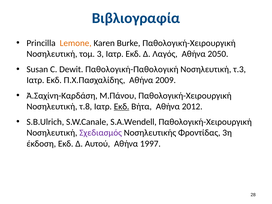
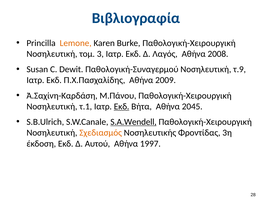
2050: 2050 -> 2008
Παθολογική-Παθολογική: Παθολογική-Παθολογική -> Παθολογική-Συναγερμού
τ.3: τ.3 -> τ.9
τ.8: τ.8 -> τ.1
2012: 2012 -> 2045
S.A.Wendell underline: none -> present
Σχεδιασμός colour: purple -> orange
